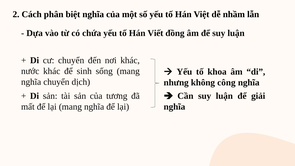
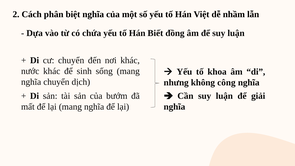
Viết: Viết -> Biết
tương: tương -> bướm
